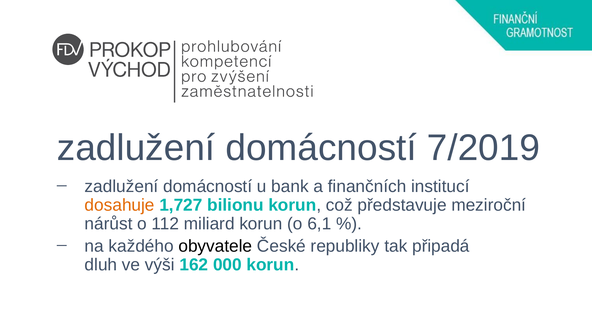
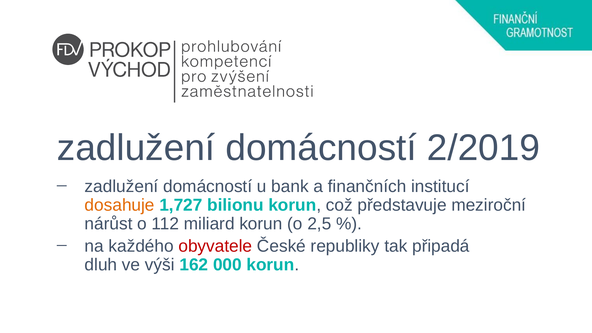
7/2019: 7/2019 -> 2/2019
6,1: 6,1 -> 2,5
obyvatele colour: black -> red
